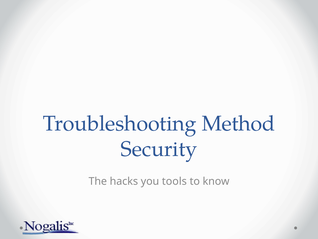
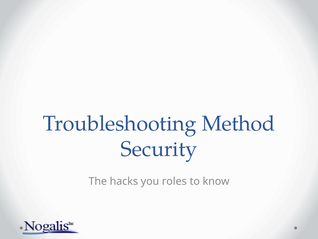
tools: tools -> roles
